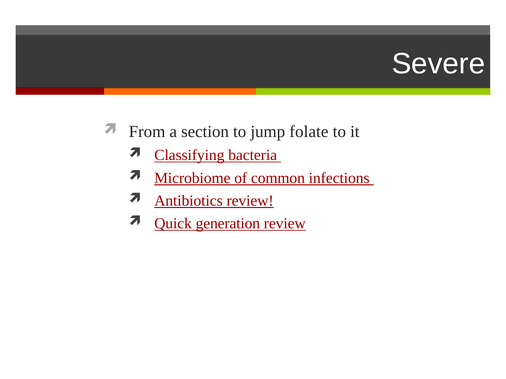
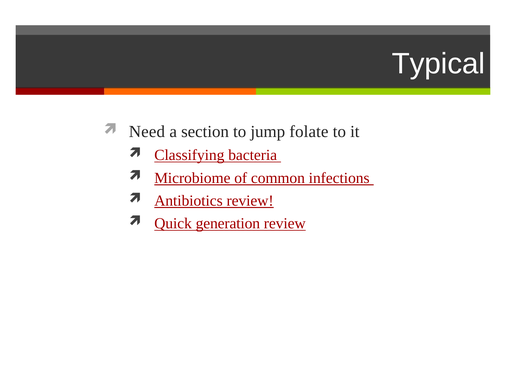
Severe: Severe -> Typical
From: From -> Need
